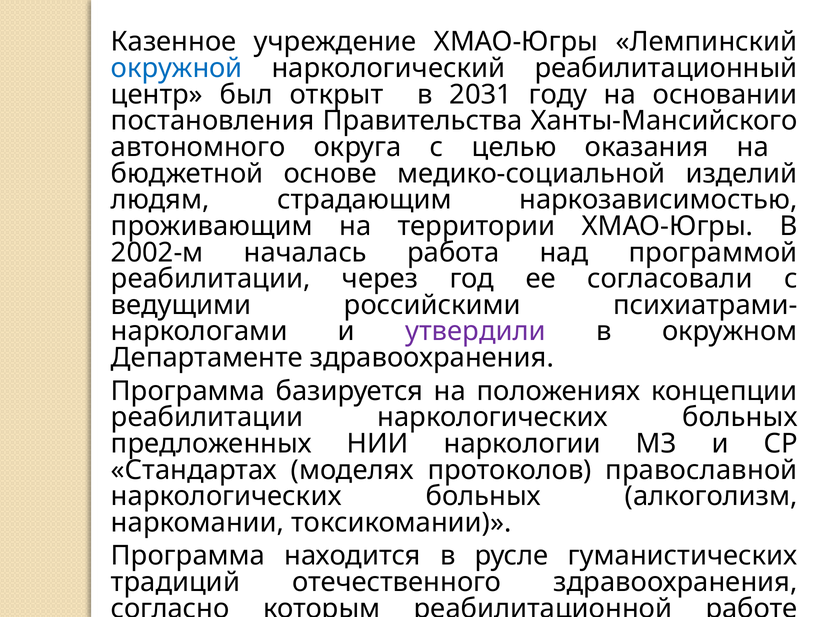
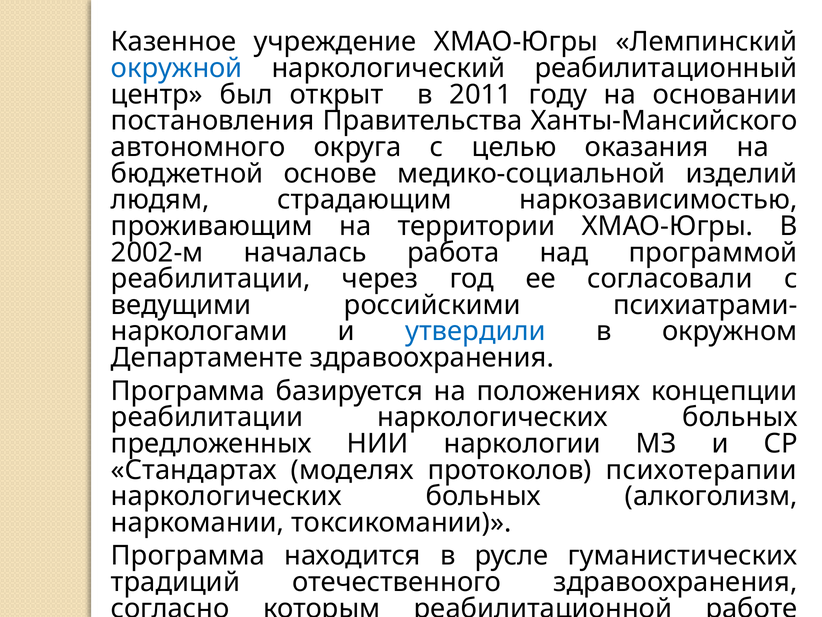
2031: 2031 -> 2011
утвердили colour: purple -> blue
православной: православной -> психотерапии
